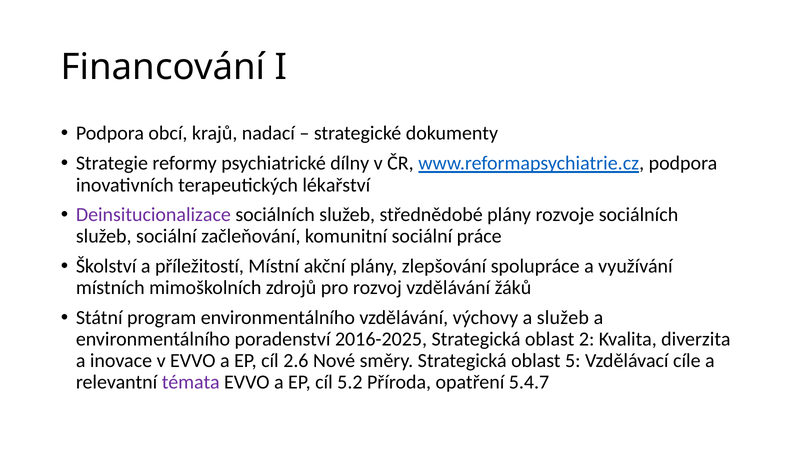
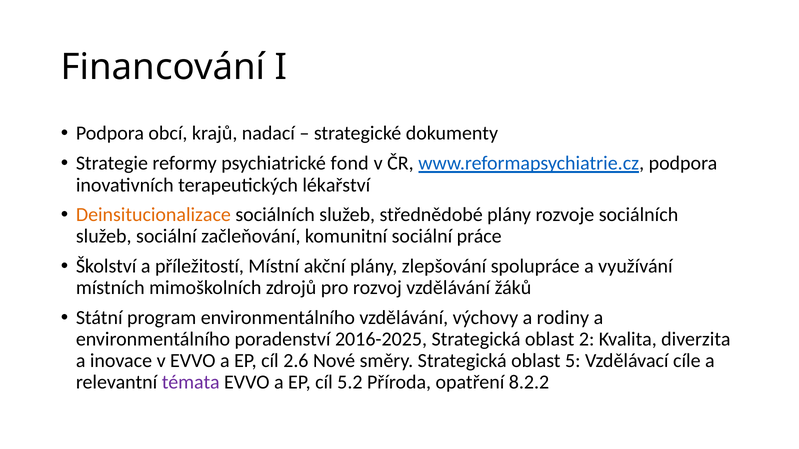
dílny: dílny -> fond
Deinsitucionalizace colour: purple -> orange
a služeb: služeb -> rodiny
5.4.7: 5.4.7 -> 8.2.2
